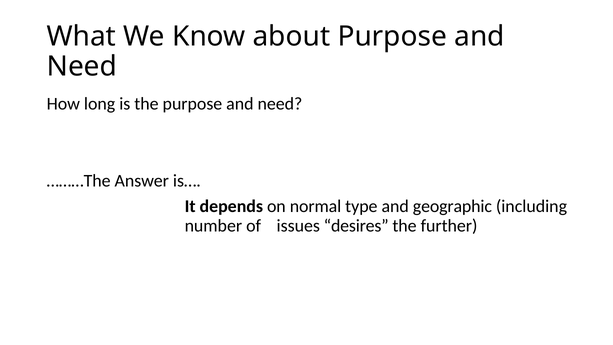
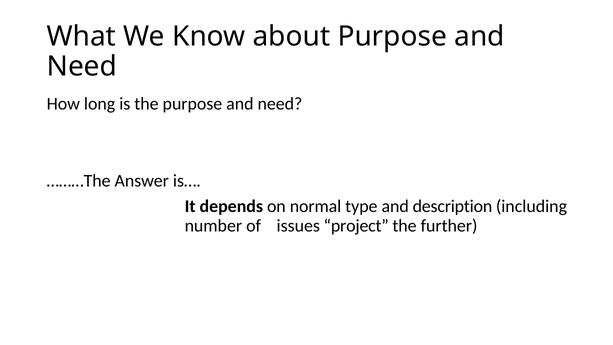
geographic: geographic -> description
desires: desires -> project
